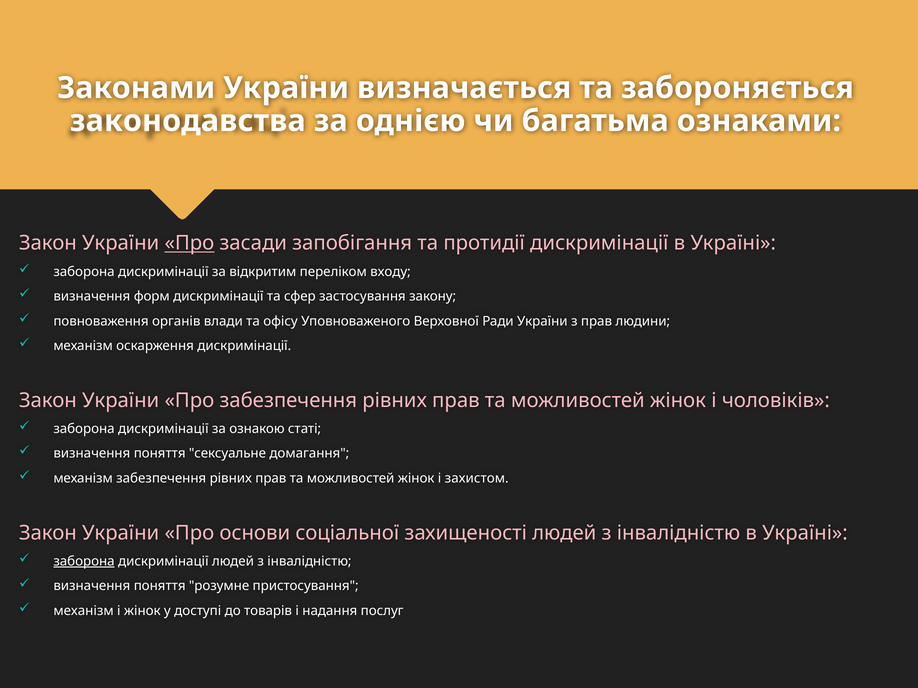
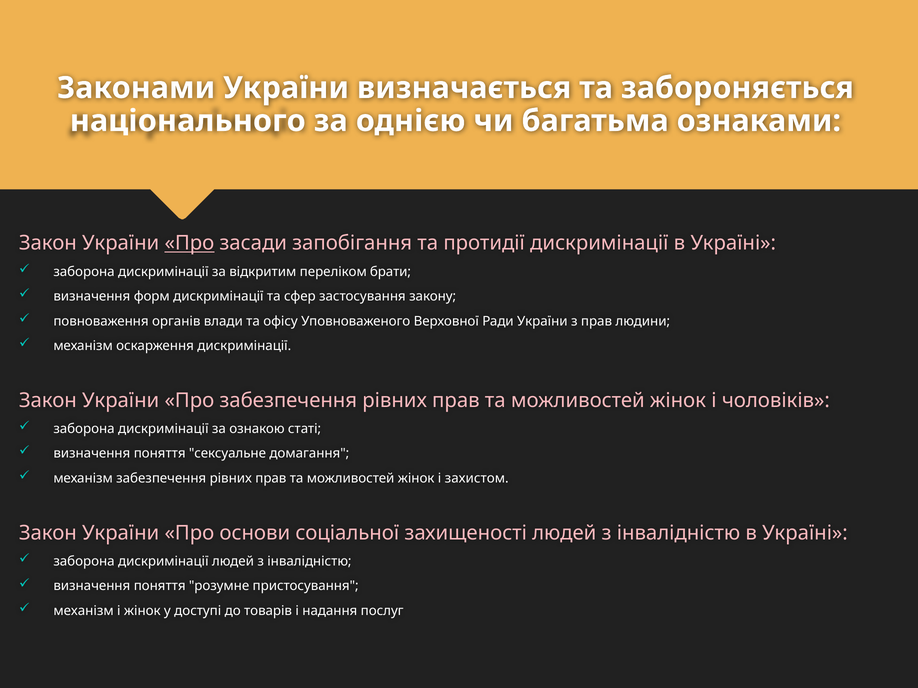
законодавства: законодавства -> національного
входу: входу -> брати
заборона at (84, 562) underline: present -> none
